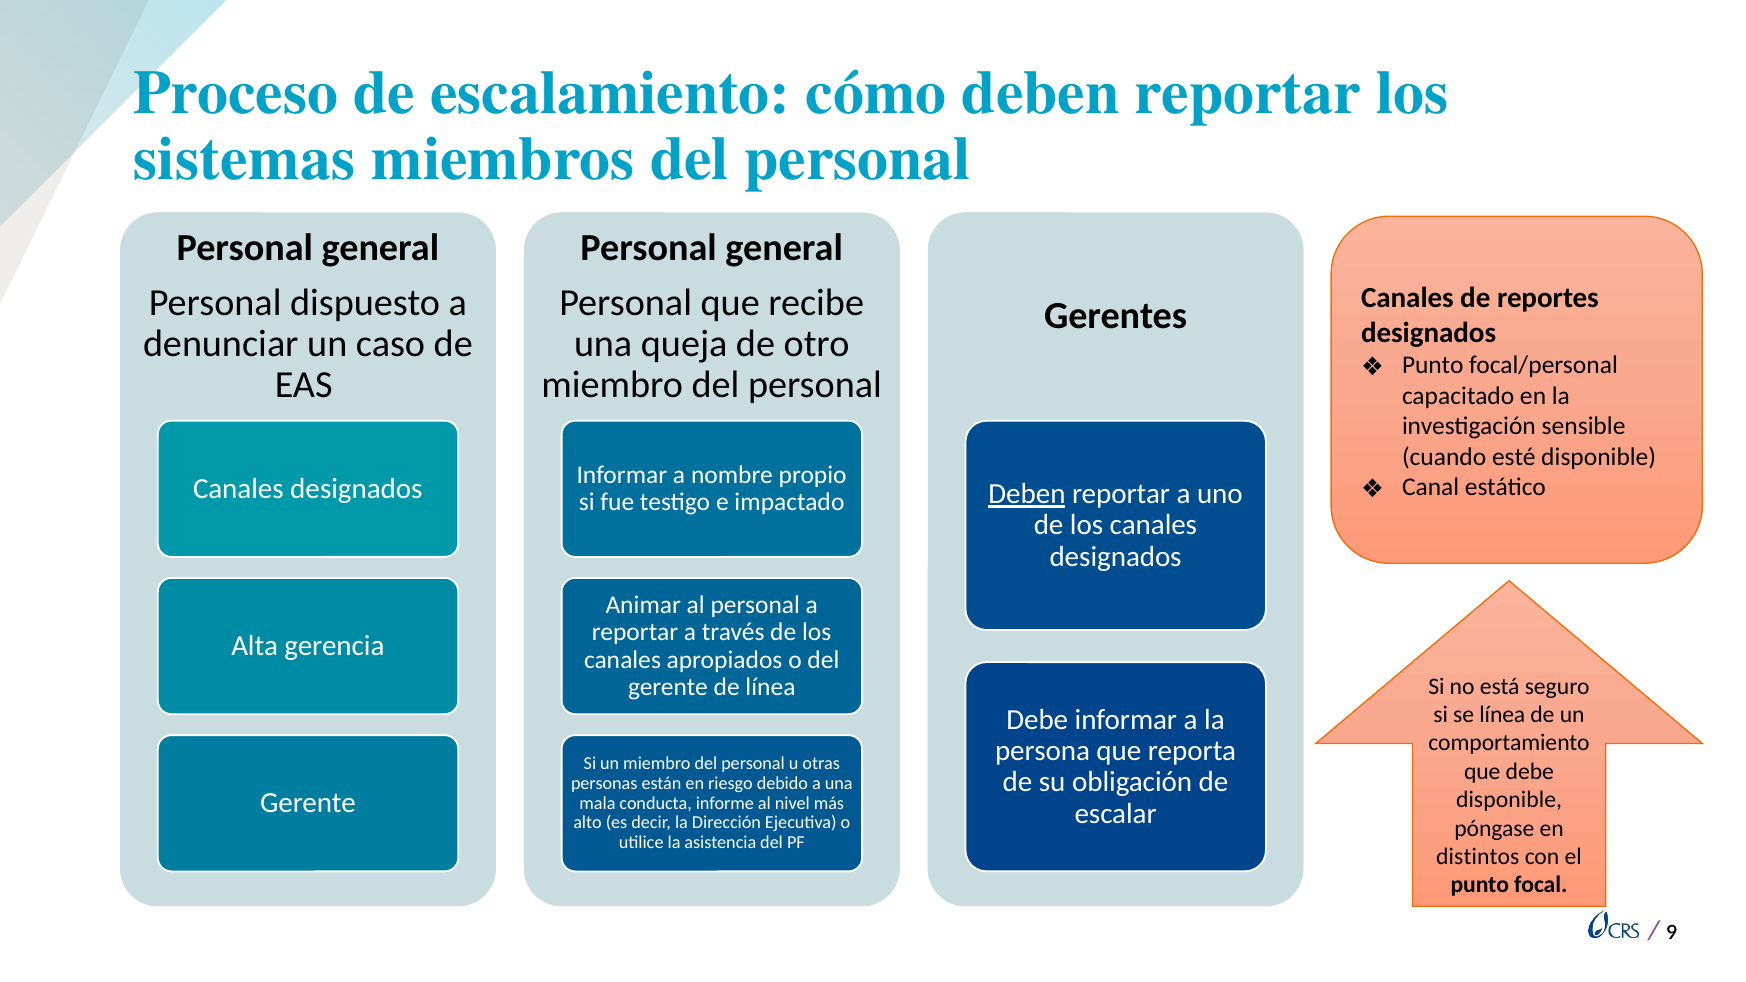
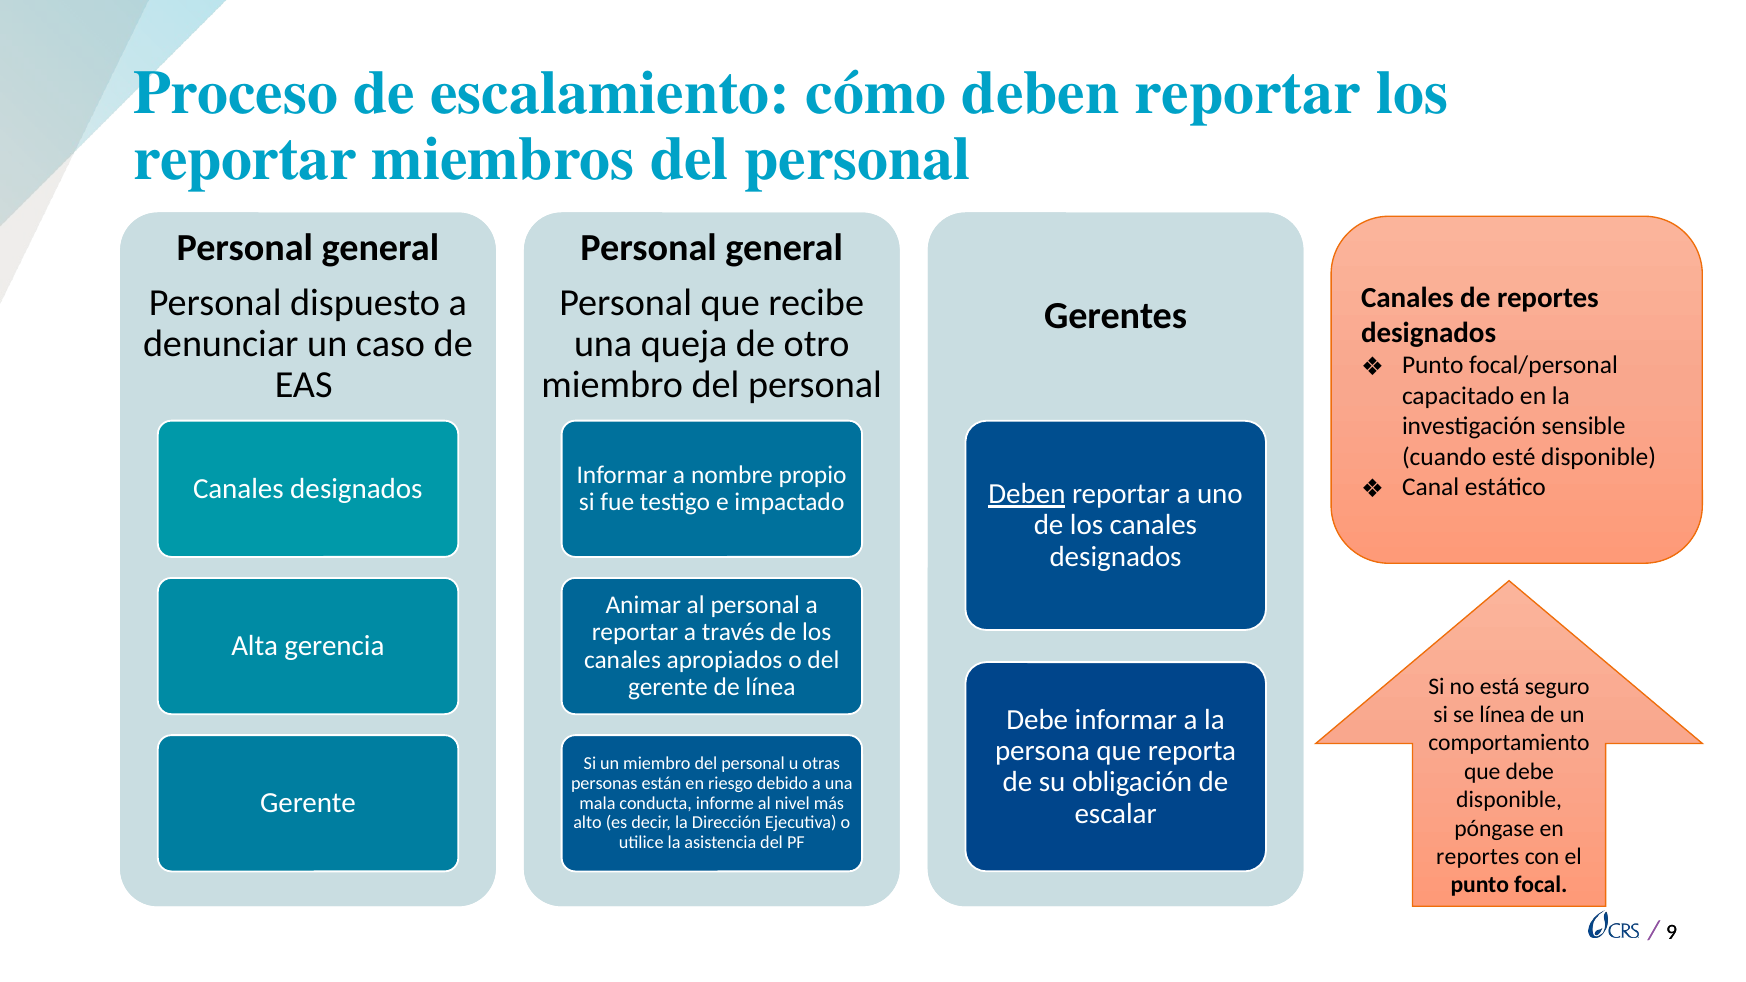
sistemas at (245, 160): sistemas -> reportar
distintos at (1478, 857): distintos -> reportes
